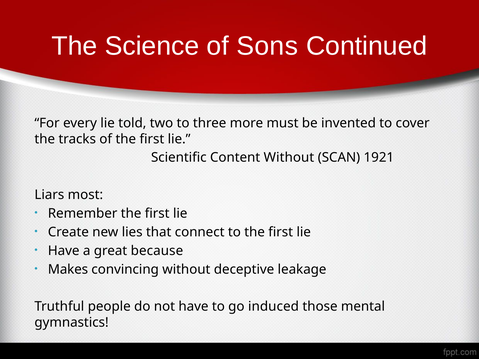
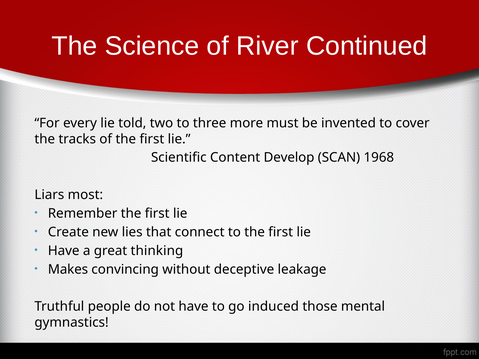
Sons: Sons -> River
Content Without: Without -> Develop
1921: 1921 -> 1968
because: because -> thinking
